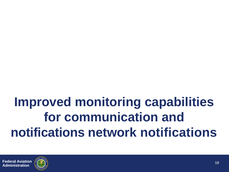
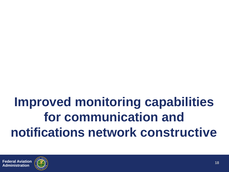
network notifications: notifications -> constructive
